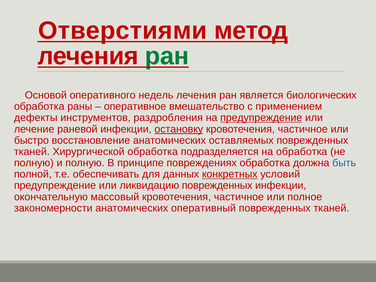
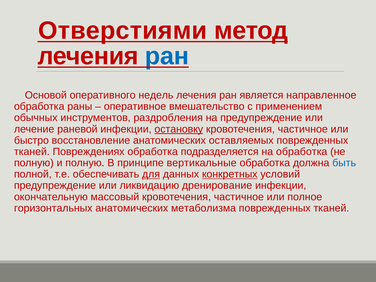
ран at (167, 56) colour: green -> blue
биологических: биологических -> направленное
дефекты: дефекты -> обычных
предупреждение at (261, 118) underline: present -> none
Хирургической: Хирургической -> Повреждениях
повреждениях: повреждениях -> вертикальные
для underline: none -> present
ликвидацию поврежденных: поврежденных -> дренирование
закономерности: закономерности -> горизонтальных
оперативный: оперативный -> метаболизма
